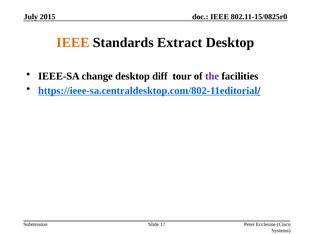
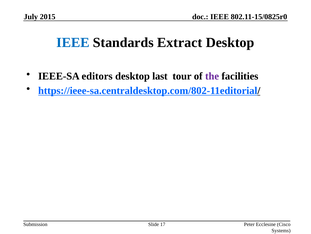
IEEE at (73, 42) colour: orange -> blue
change: change -> editors
diff: diff -> last
